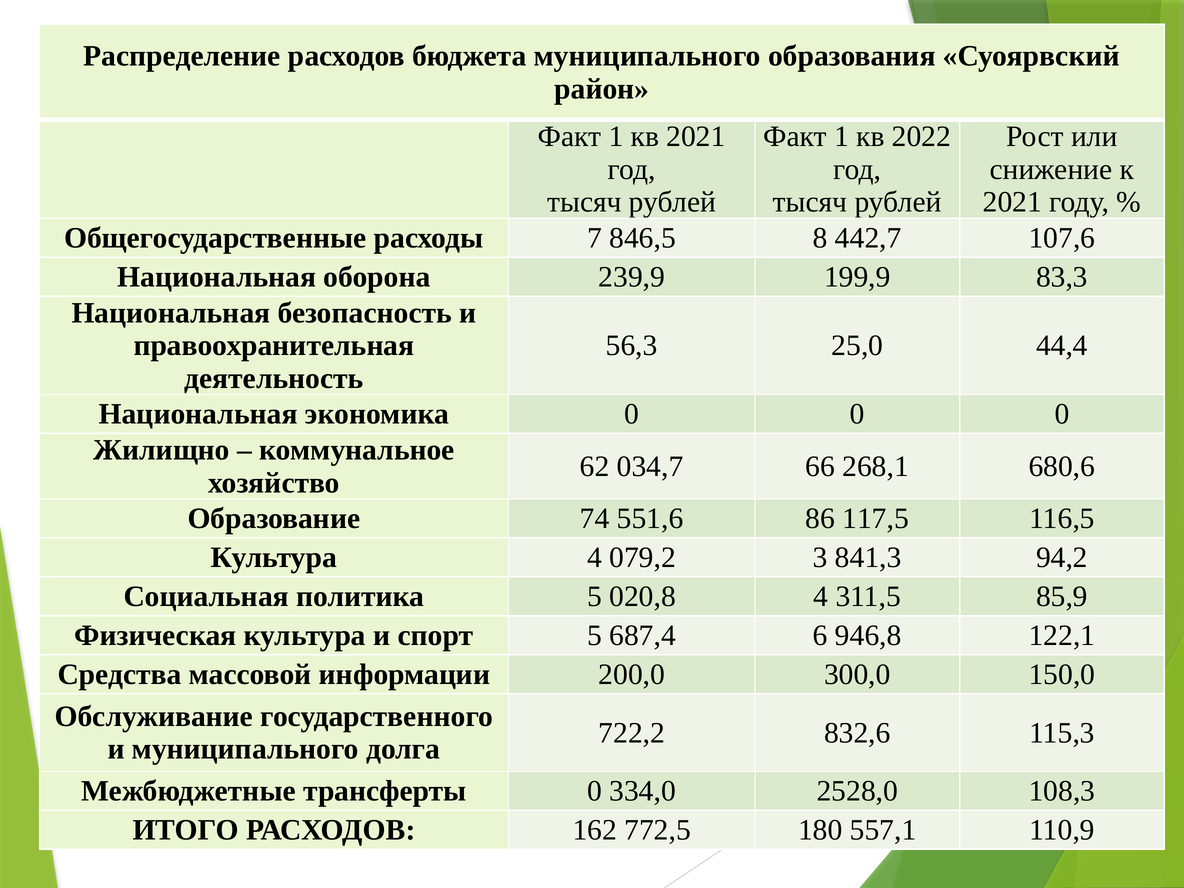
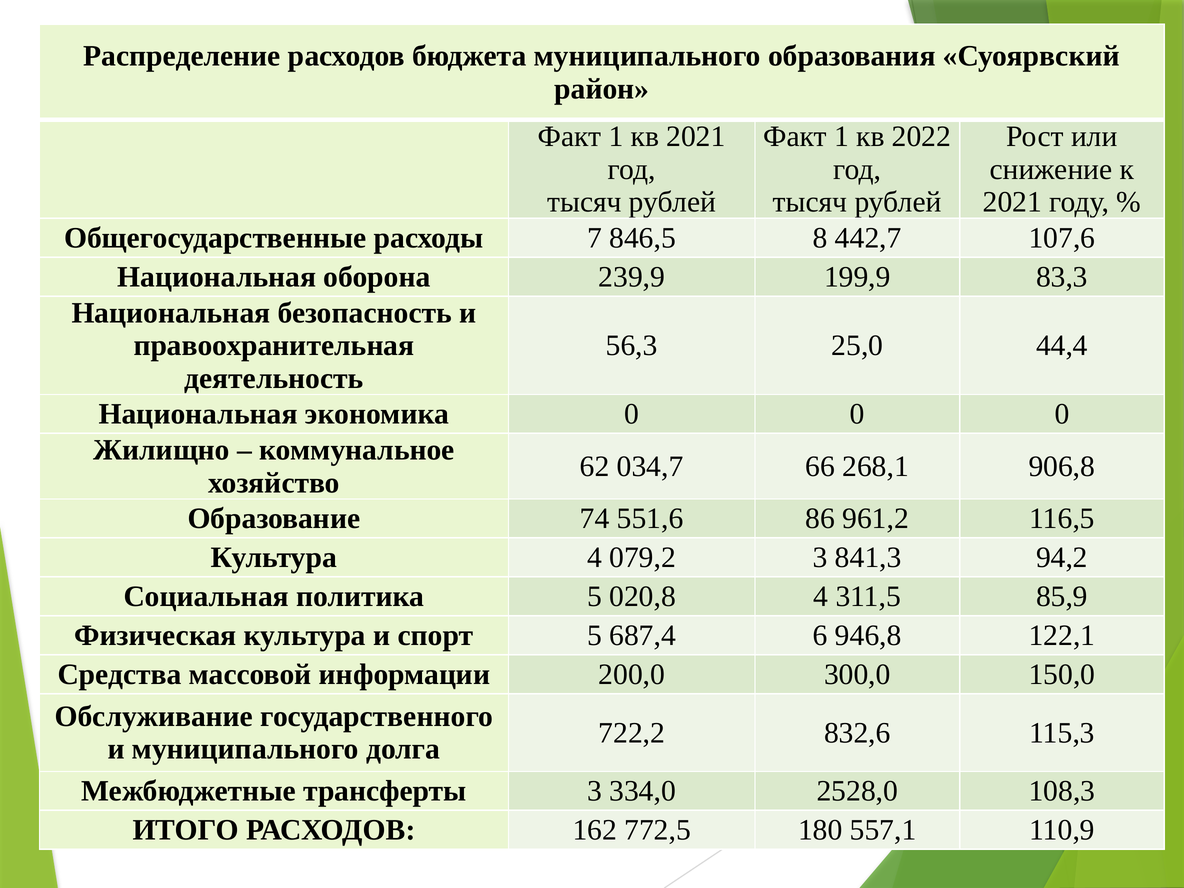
680,6: 680,6 -> 906,8
117,5: 117,5 -> 961,2
трансферты 0: 0 -> 3
